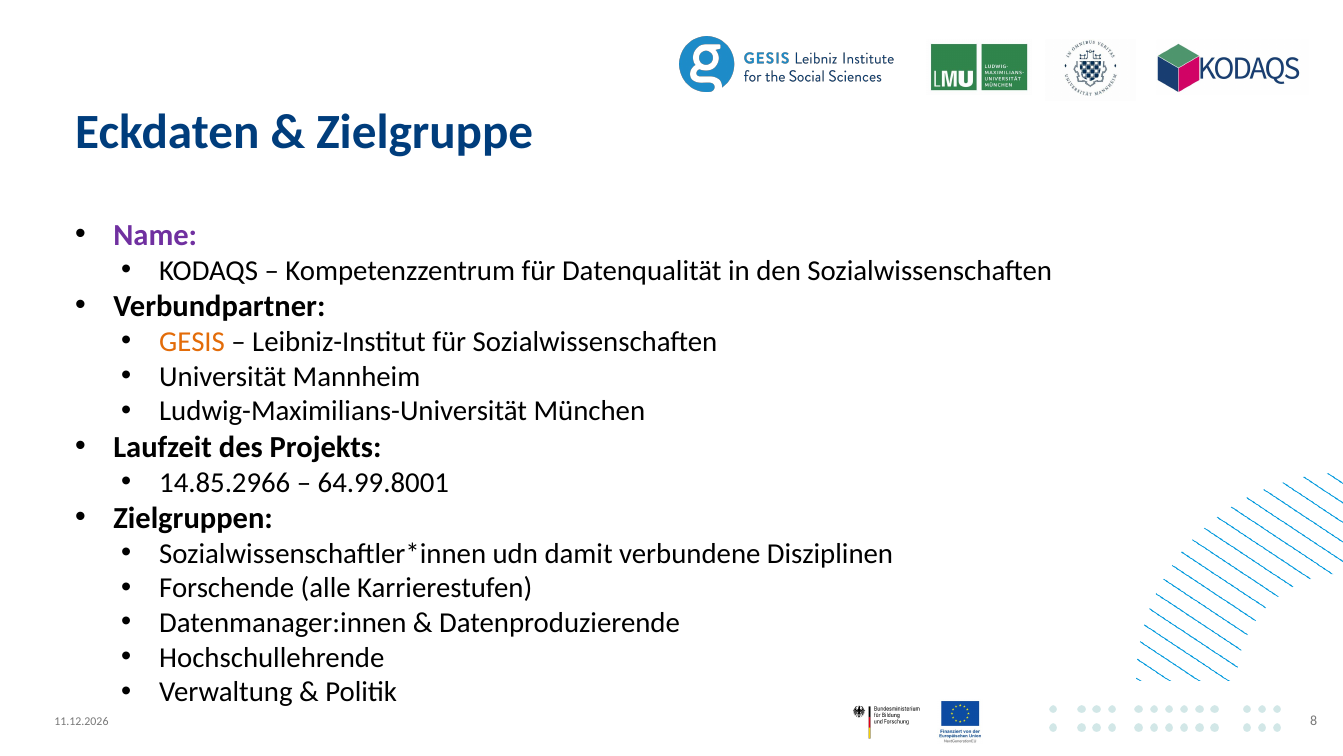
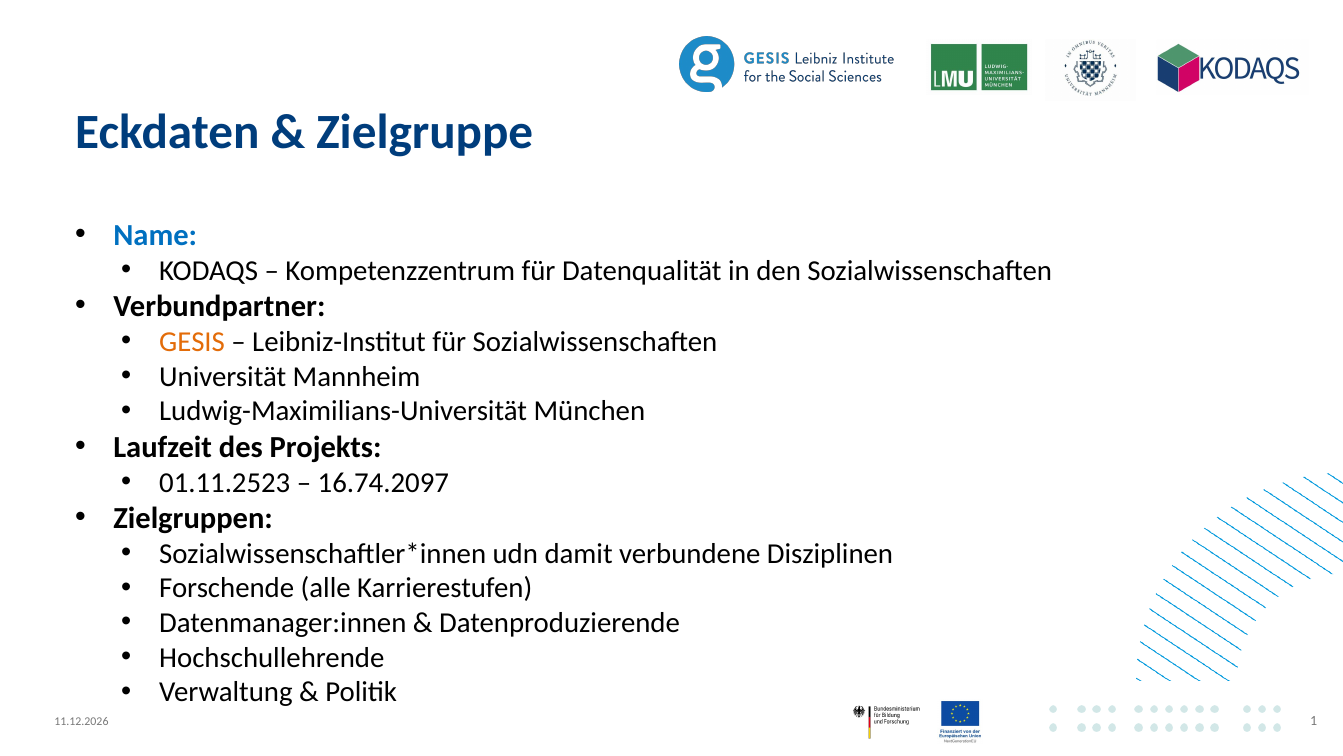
Name colour: purple -> blue
14.85.2966: 14.85.2966 -> 01.11.2523
64.99.8001: 64.99.8001 -> 16.74.2097
8: 8 -> 1
